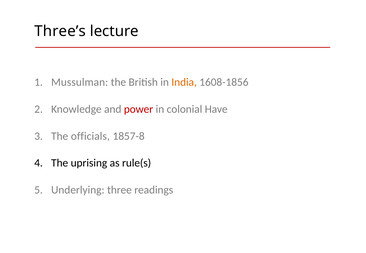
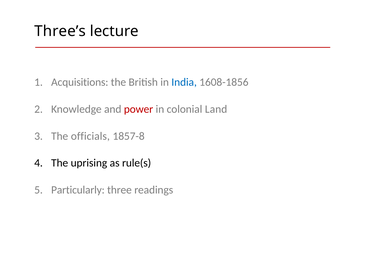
Mussulman: Mussulman -> Acquisitions
India colour: orange -> blue
Have: Have -> Land
Underlying: Underlying -> Particularly
